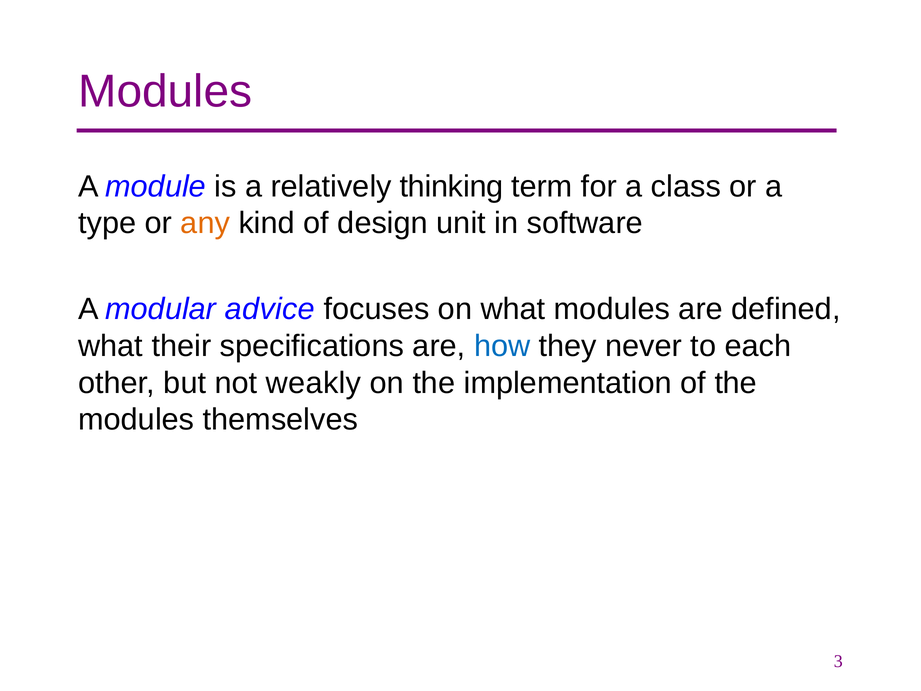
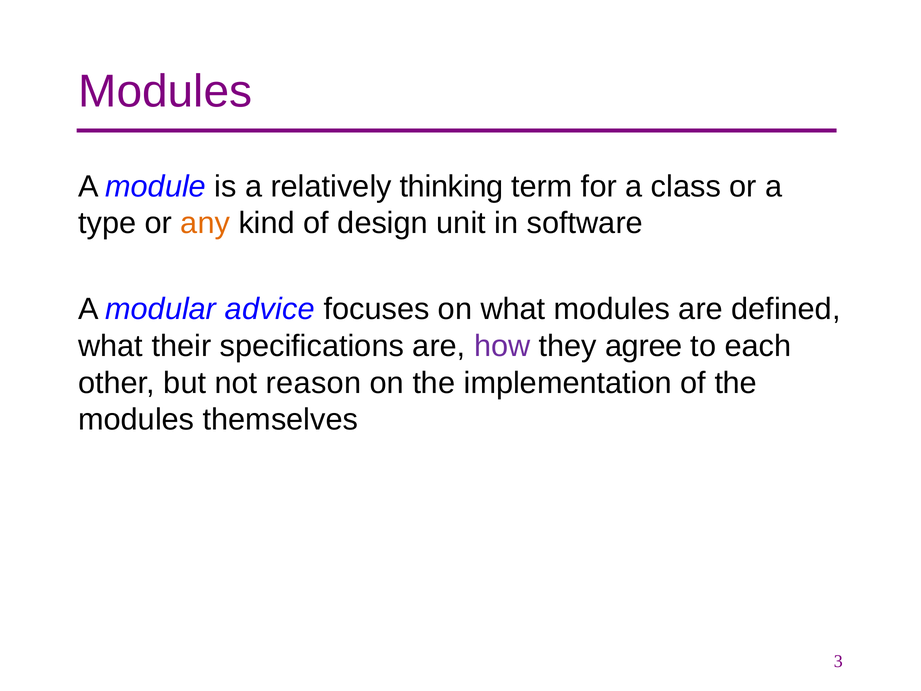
how colour: blue -> purple
never: never -> agree
weakly: weakly -> reason
